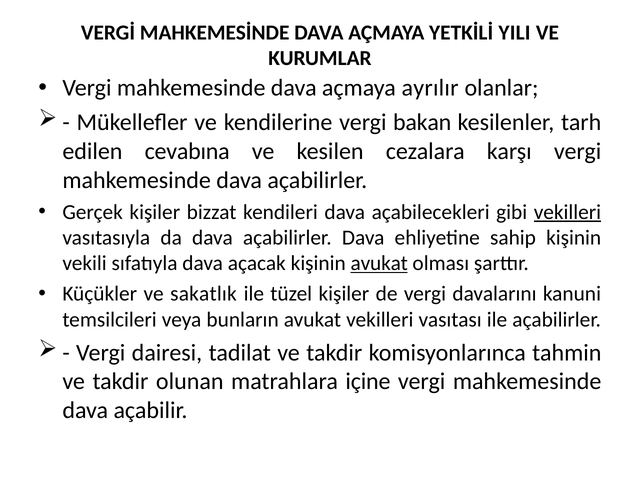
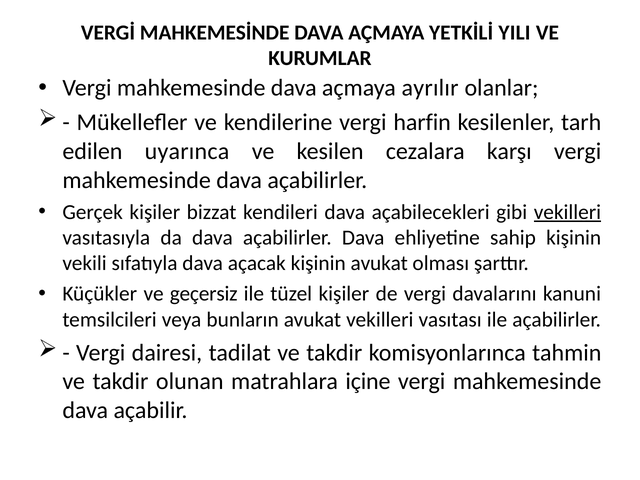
bakan: bakan -> harfin
cevabına: cevabına -> uyarınca
avukat at (379, 263) underline: present -> none
sakatlık: sakatlık -> geçersiz
